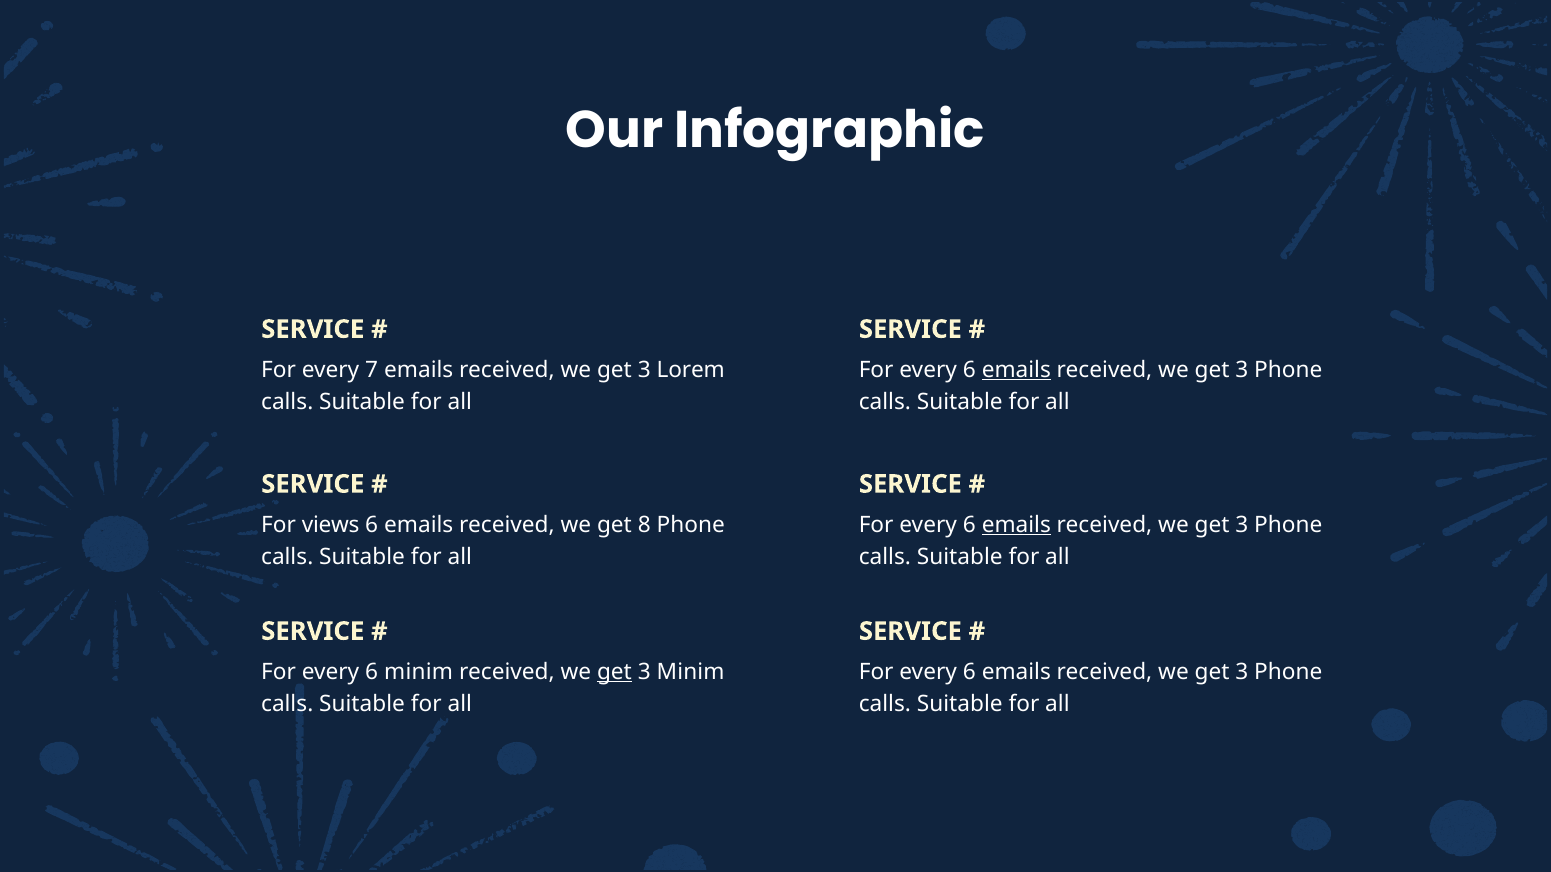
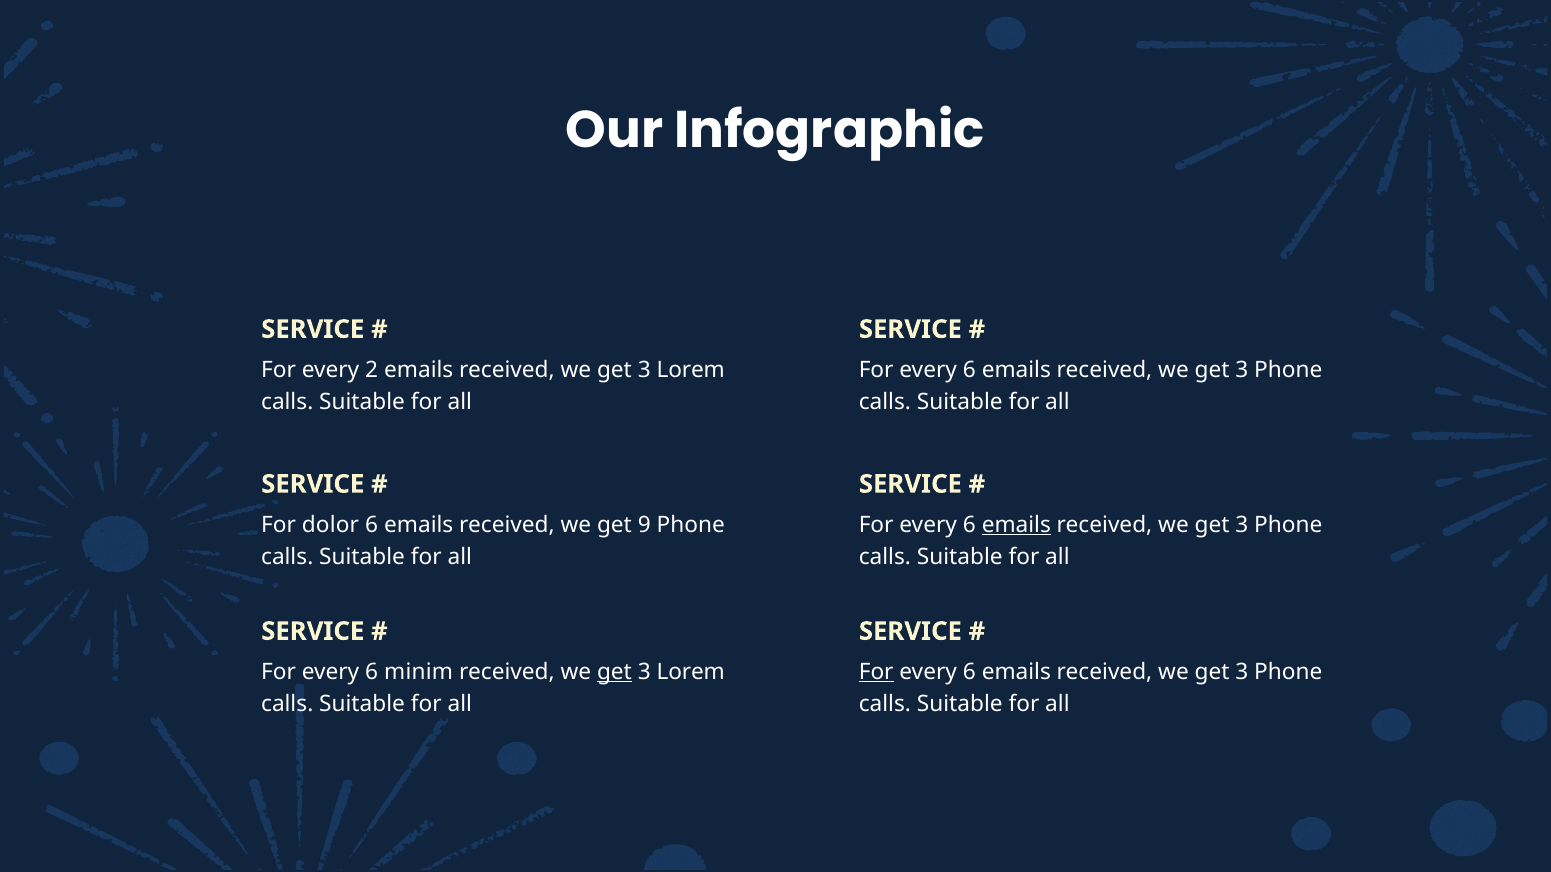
7: 7 -> 2
emails at (1016, 370) underline: present -> none
views: views -> dolor
8: 8 -> 9
Minim at (691, 672): Minim -> Lorem
For at (876, 672) underline: none -> present
